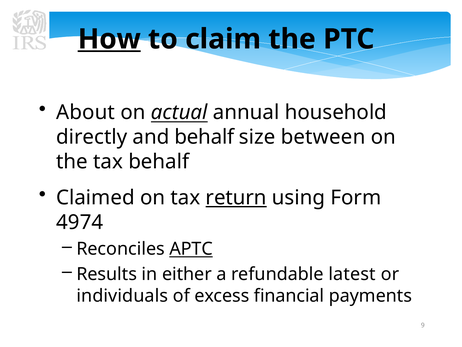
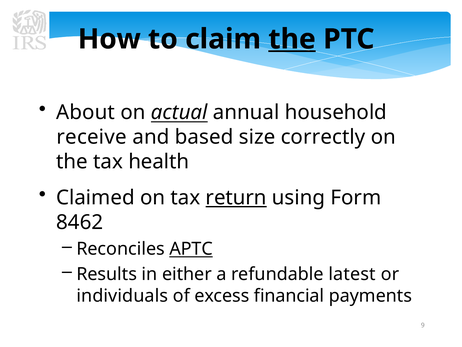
How underline: present -> none
the at (292, 39) underline: none -> present
directly: directly -> receive
and behalf: behalf -> based
between: between -> correctly
tax behalf: behalf -> health
4974: 4974 -> 8462
